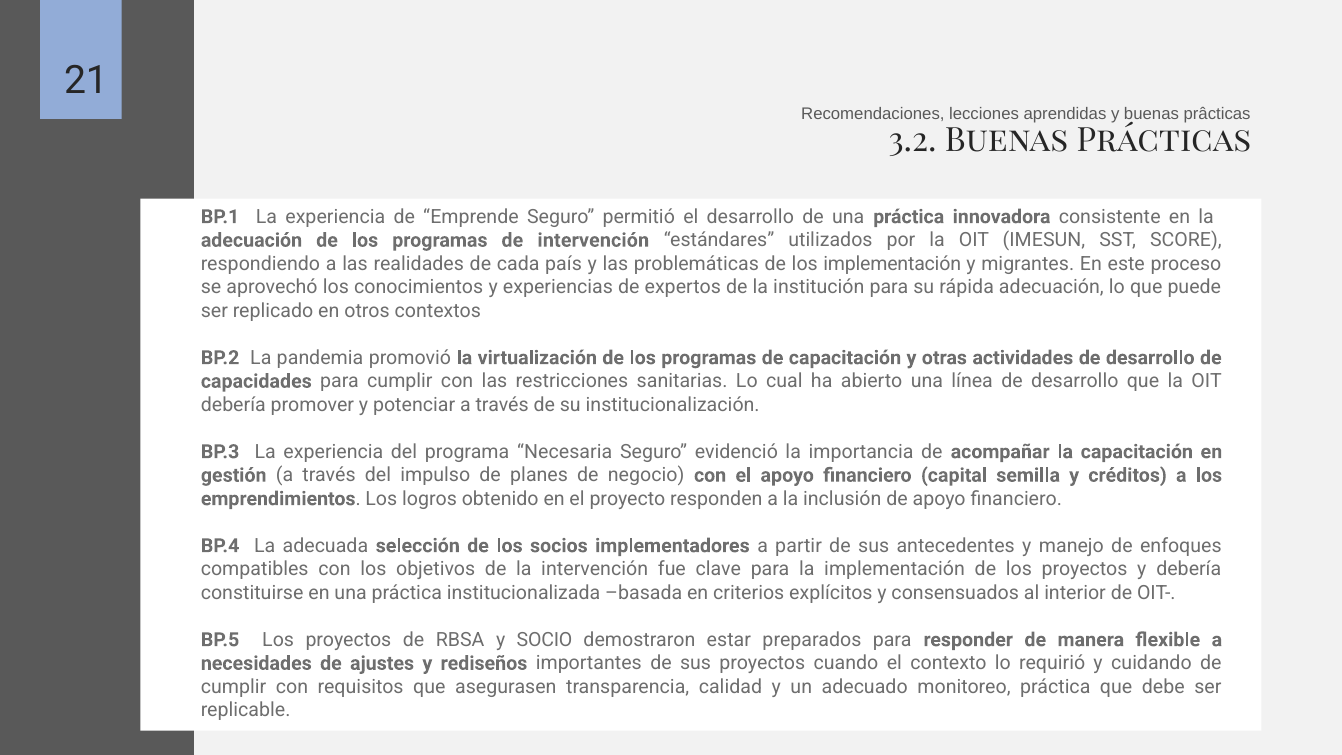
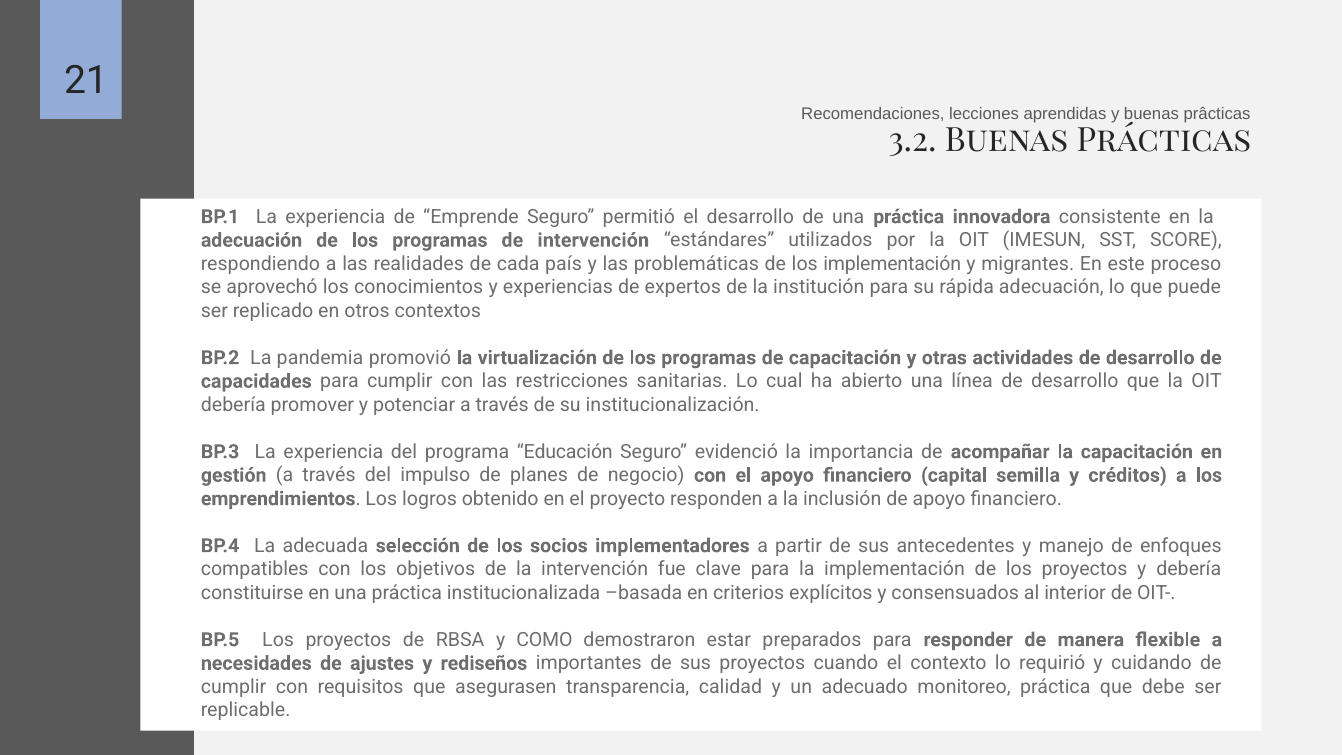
Necesaria: Necesaria -> Educación
SOCIO: SOCIO -> COMO
